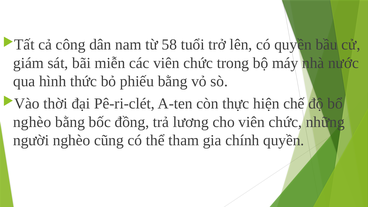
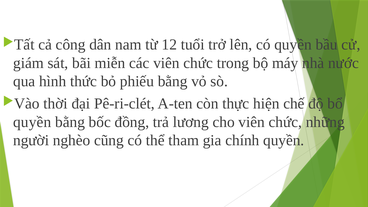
58: 58 -> 12
nghèo at (32, 122): nghèo -> quyền
